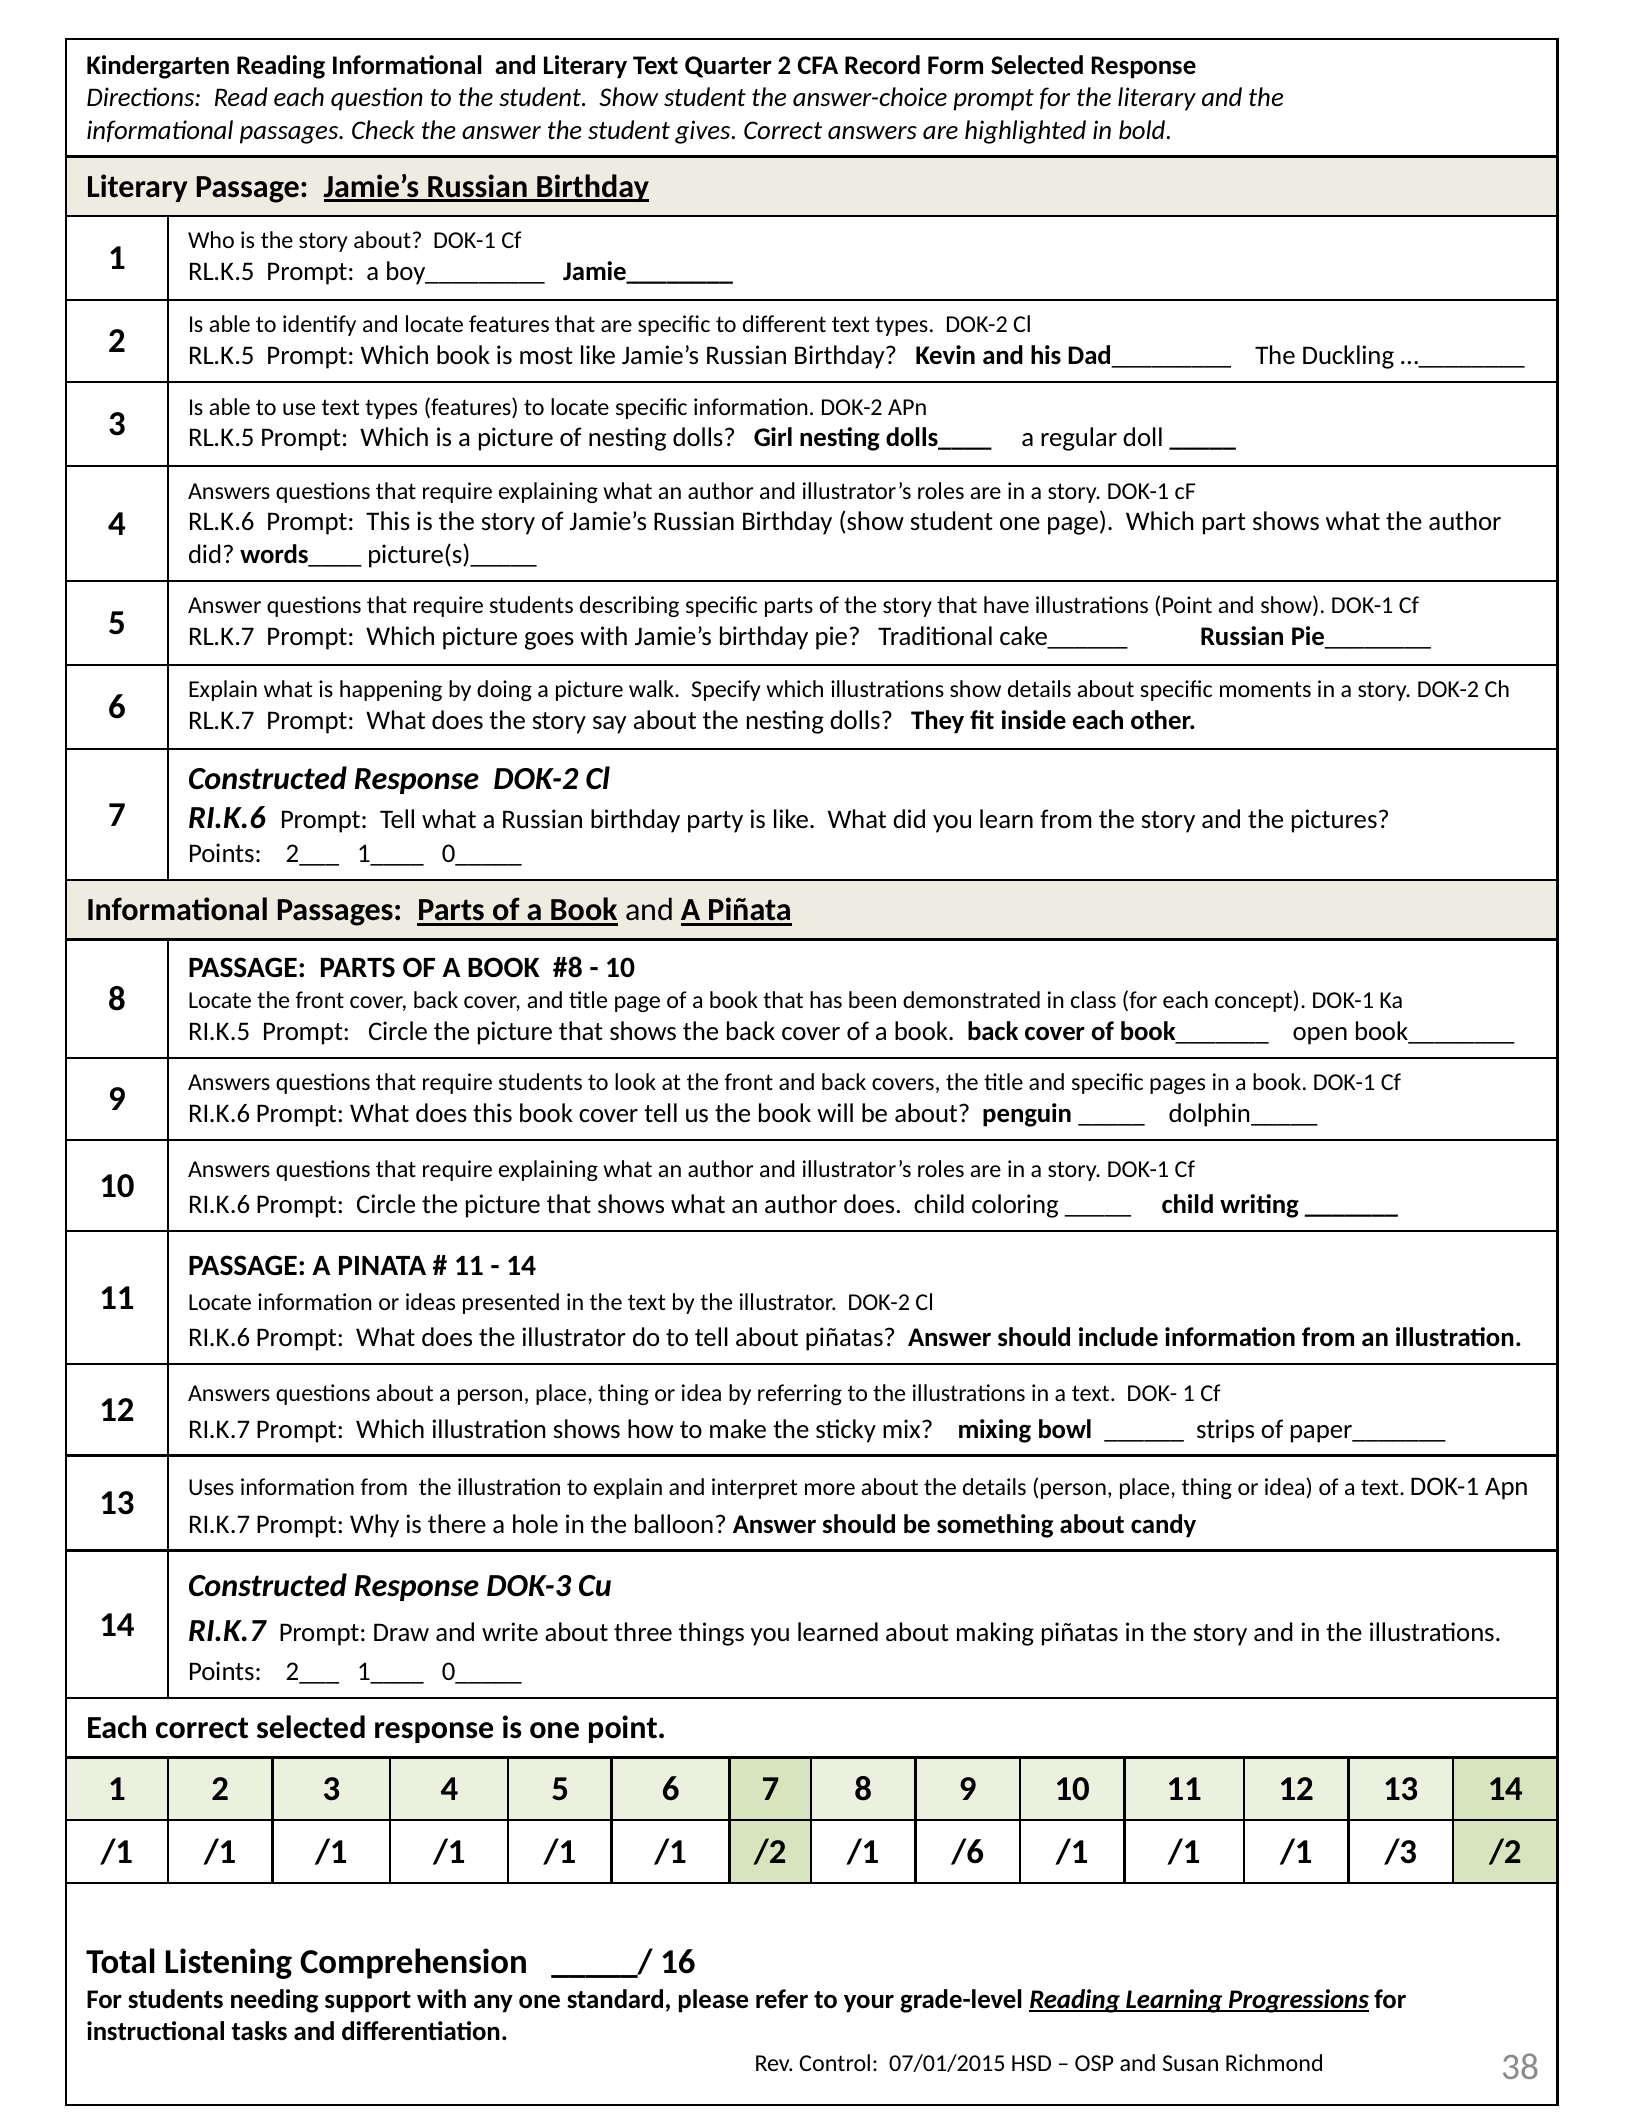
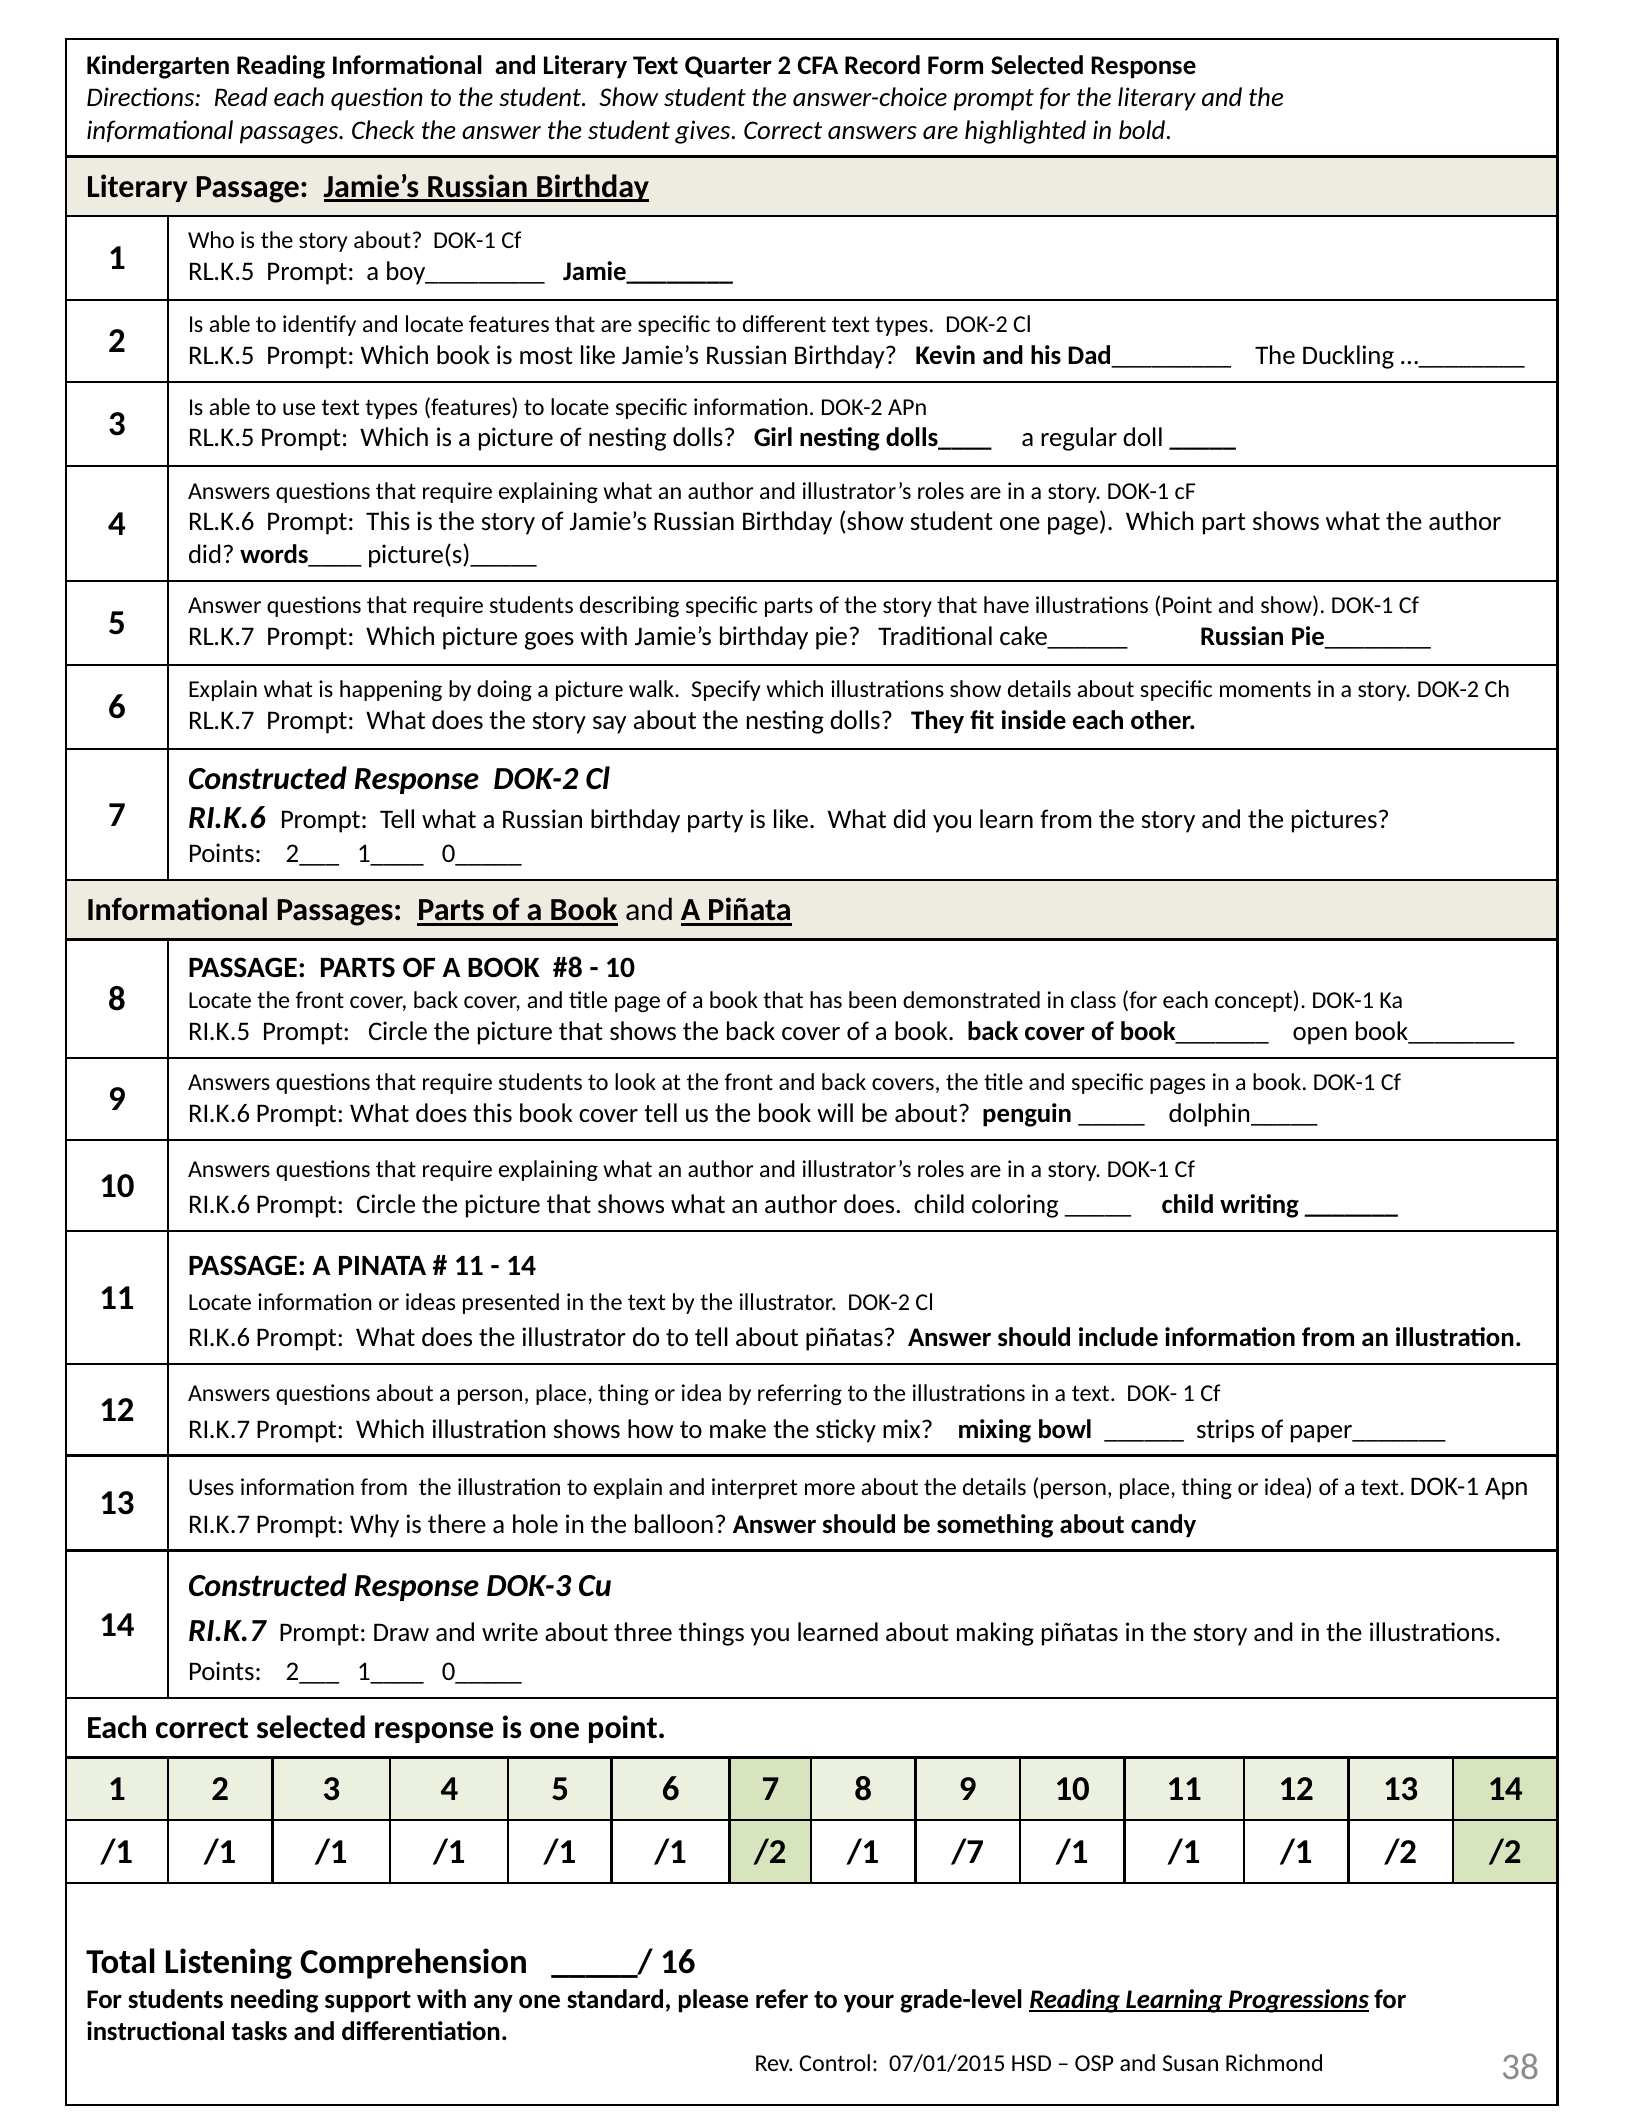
/6: /6 -> /7
/3 at (1401, 1852): /3 -> /2
